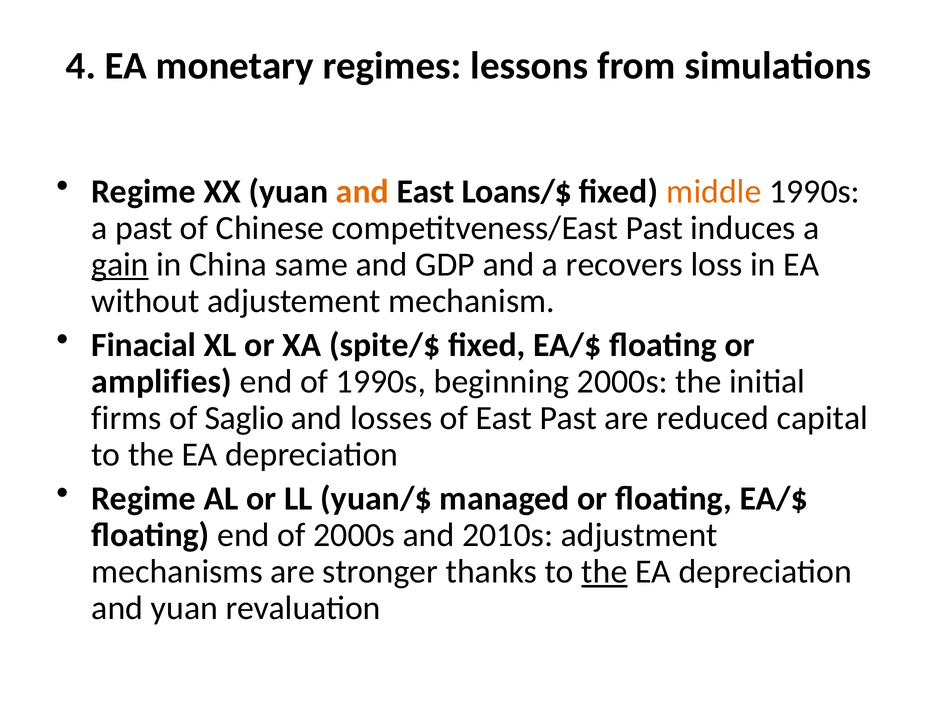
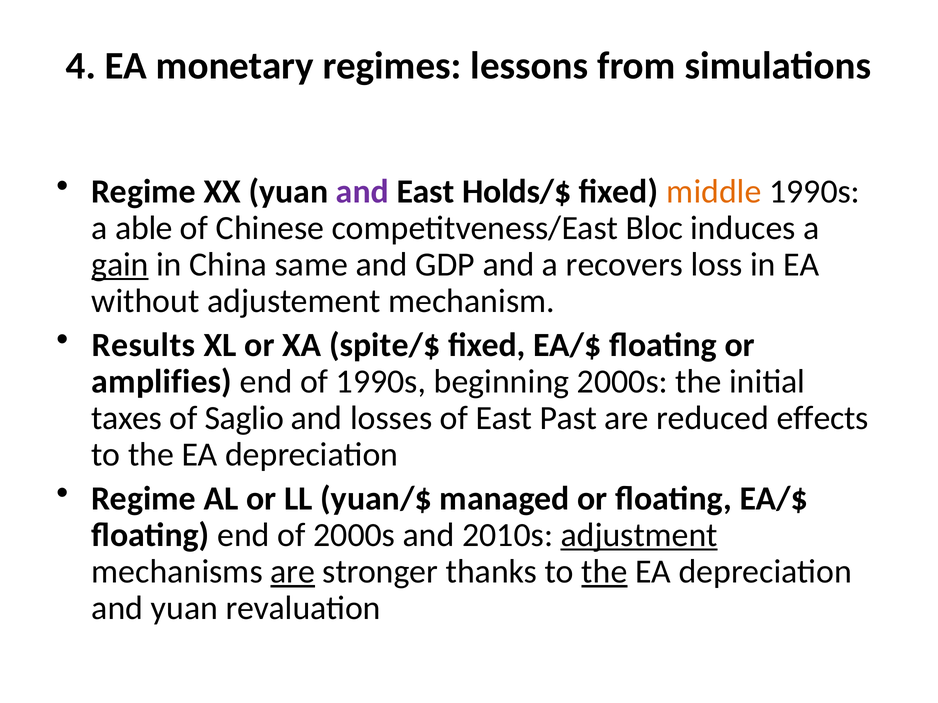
and at (362, 192) colour: orange -> purple
Loans/$: Loans/$ -> Holds/$
a past: past -> able
competitveness/East Past: Past -> Bloc
Finacial: Finacial -> Results
firms: firms -> taxes
capital: capital -> effects
adjustment underline: none -> present
are at (293, 572) underline: none -> present
